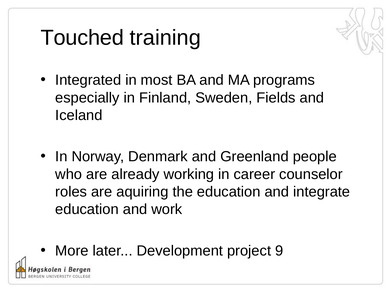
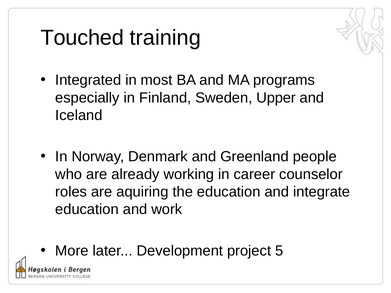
Fields: Fields -> Upper
9: 9 -> 5
